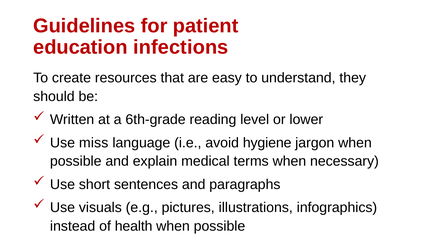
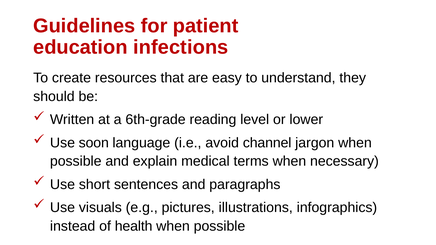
miss: miss -> soon
hygiene: hygiene -> channel
